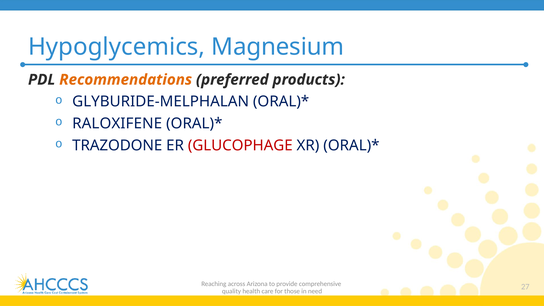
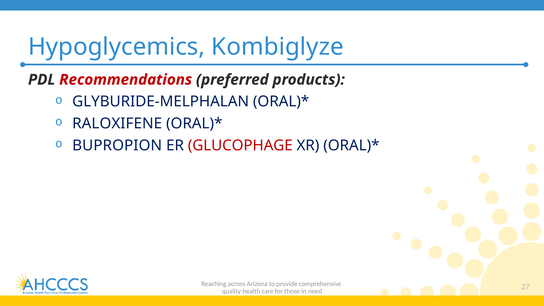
Magnesium: Magnesium -> Kombiglyze
Recommendations colour: orange -> red
TRAZODONE: TRAZODONE -> BUPROPION
